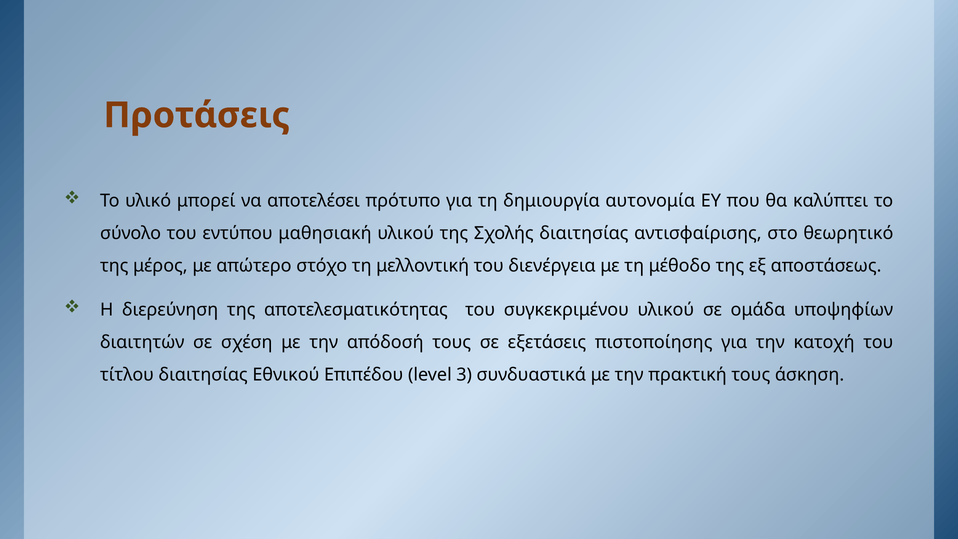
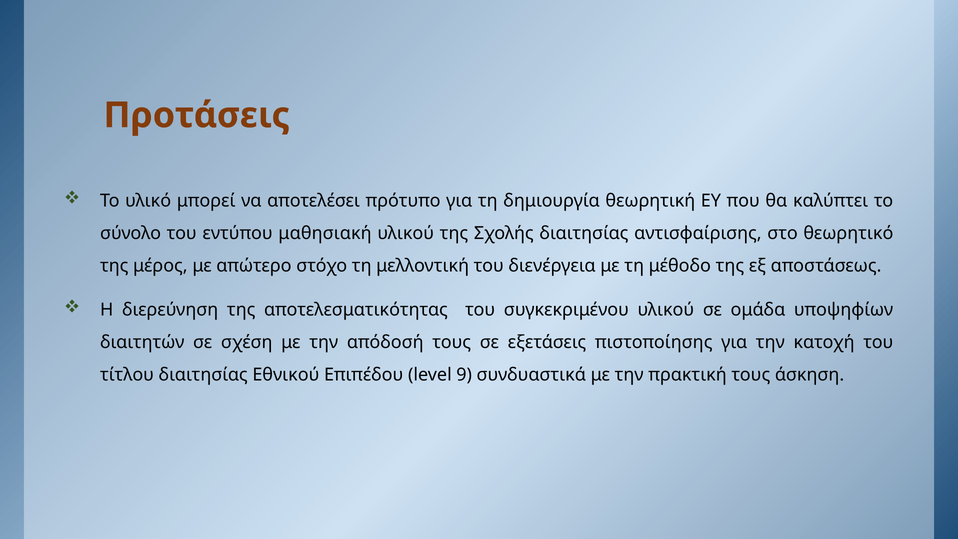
αυτονομία: αυτονομία -> θεωρητική
3: 3 -> 9
